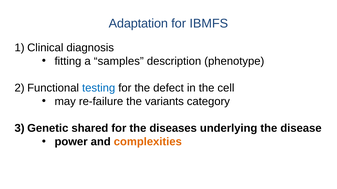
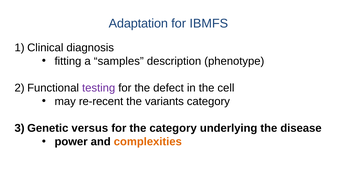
testing colour: blue -> purple
re-failure: re-failure -> re-recent
shared: shared -> versus
the diseases: diseases -> category
